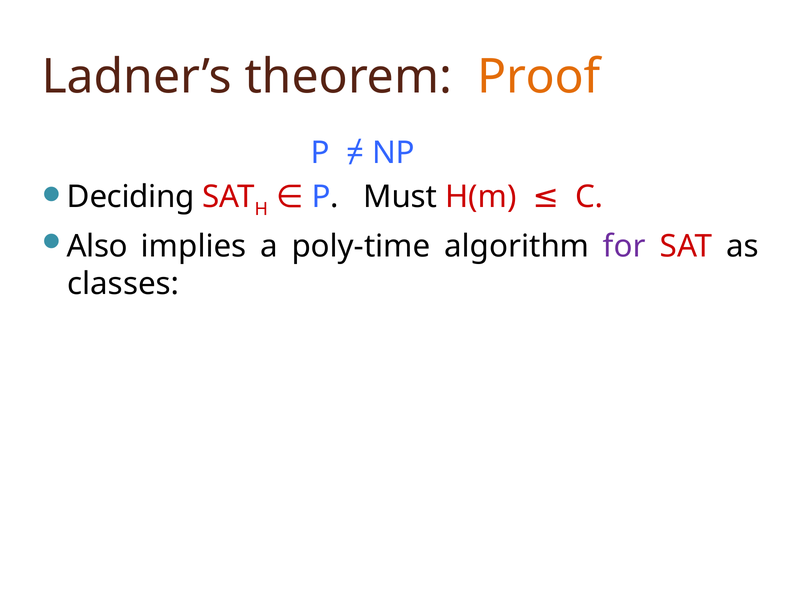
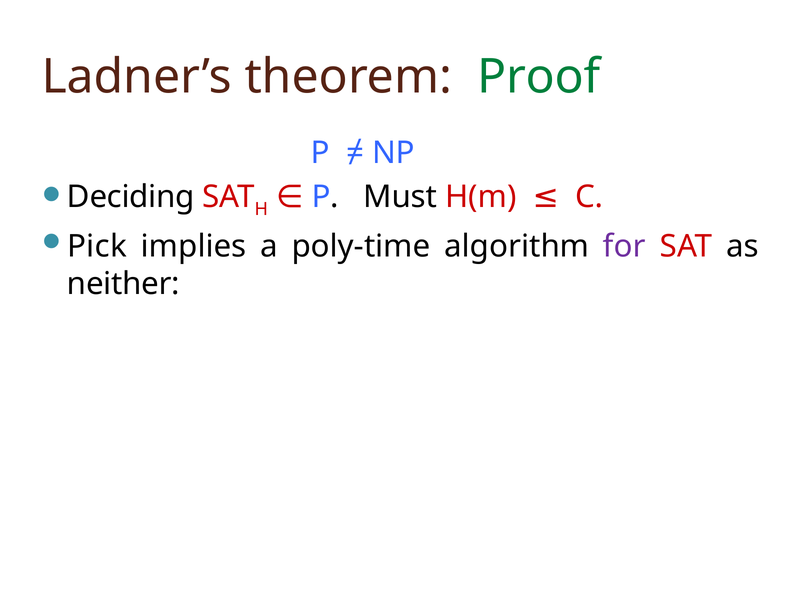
Proof colour: orange -> green
Also: Also -> Pick
classes: classes -> neither
